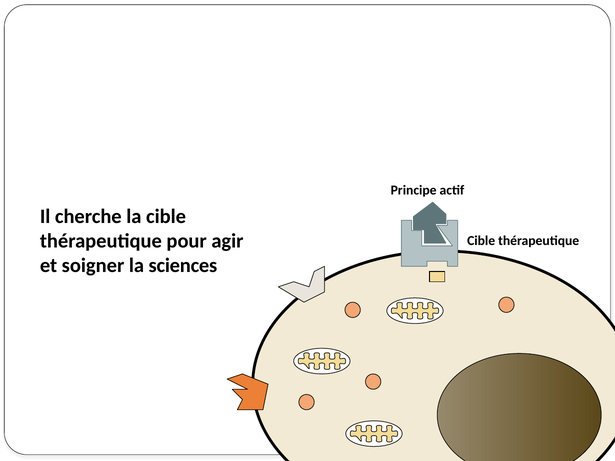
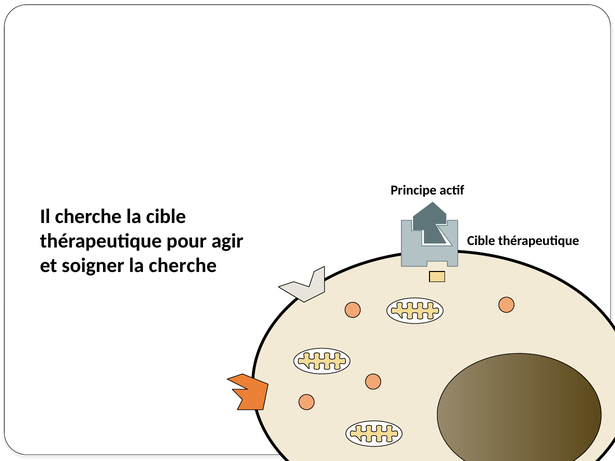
la sciences: sciences -> cherche
